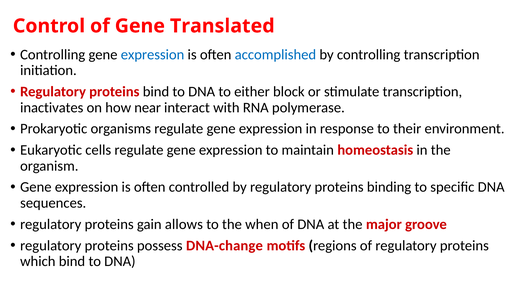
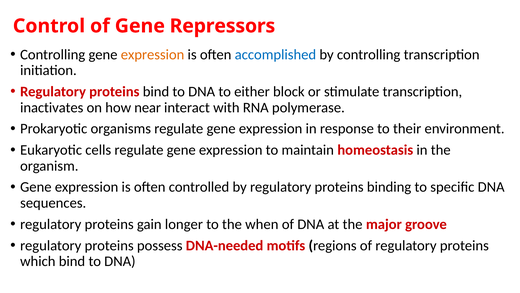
Translated: Translated -> Repressors
expression at (153, 54) colour: blue -> orange
allows: allows -> longer
DNA-change: DNA-change -> DNA-needed
